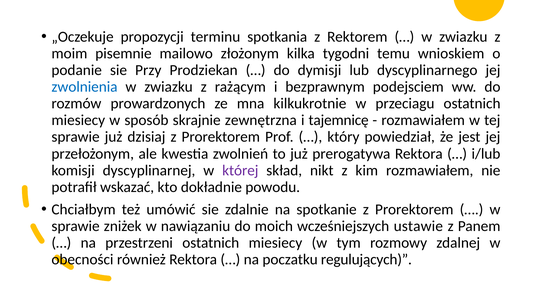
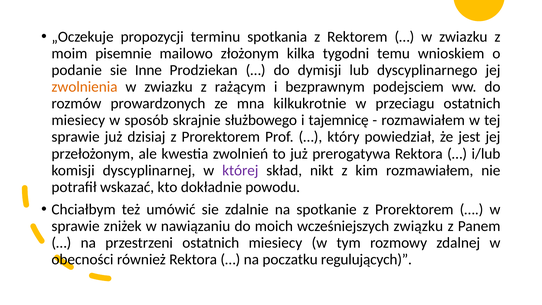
Przy: Przy -> Inne
zwolnienia colour: blue -> orange
zewnętrzna: zewnętrzna -> służbowego
ustawie: ustawie -> związku
